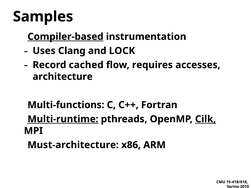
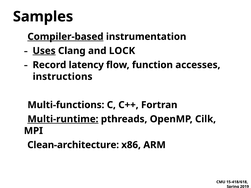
Uses underline: none -> present
cached: cached -> latency
requires: requires -> function
architecture: architecture -> instructions
Cilk underline: present -> none
Must-architecture: Must-architecture -> Clean-architecture
